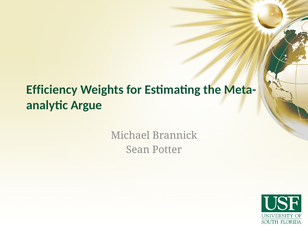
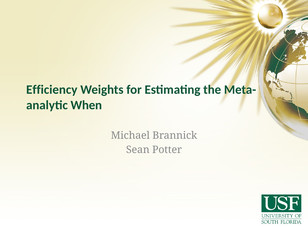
Argue: Argue -> When
